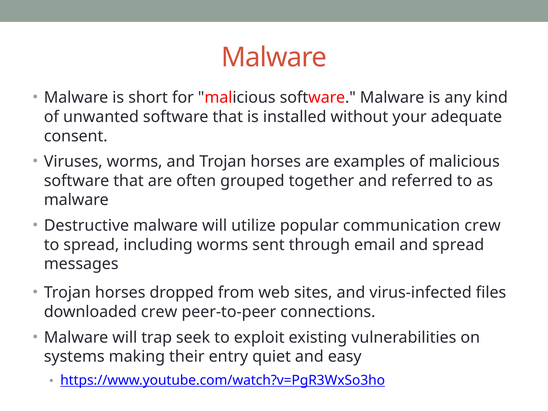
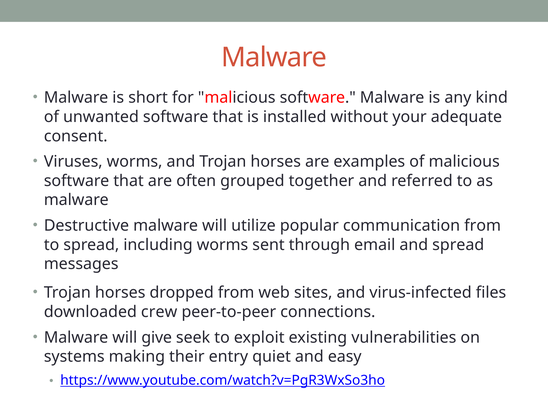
communication crew: crew -> from
trap: trap -> give
